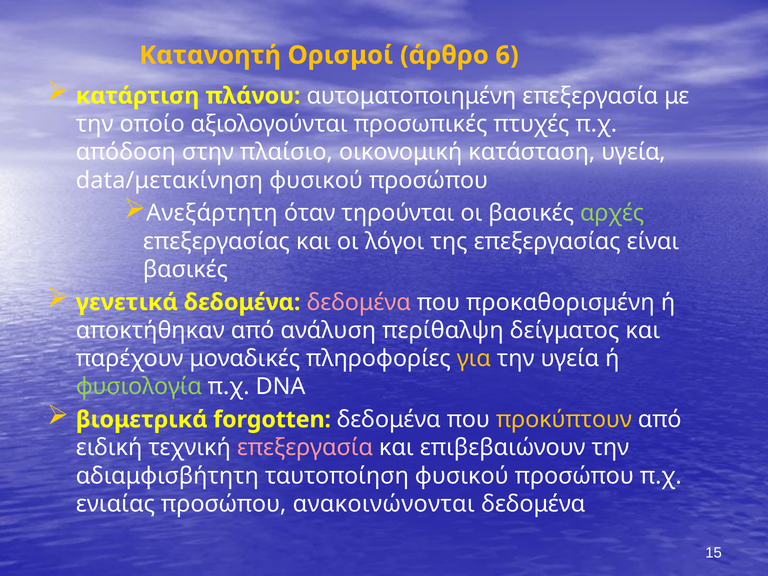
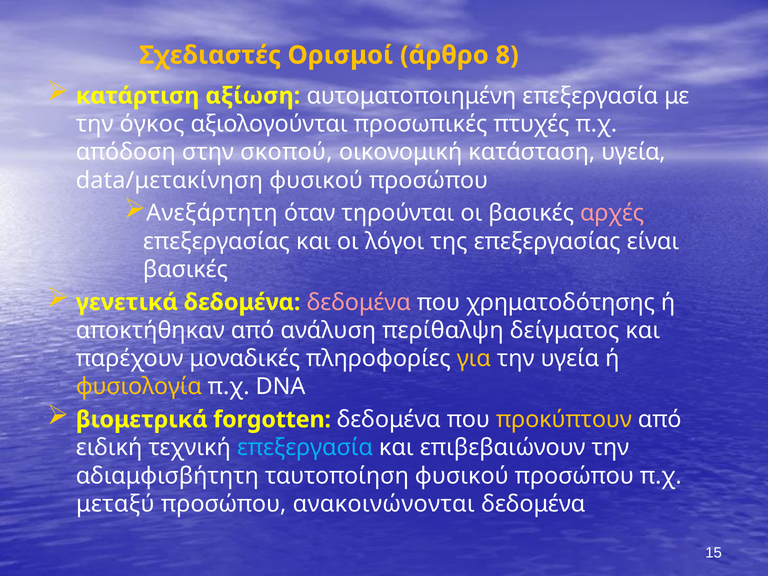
Κατανοητή: Κατανοητή -> Σχεδιαστές
6: 6 -> 8
πλάνου: πλάνου -> αξίωση
οποίο: οποίο -> όγκος
πλαίσιο: πλαίσιο -> σκοπού
αρχές colour: light green -> pink
προκαθορισμένη: προκαθορισμένη -> χρηματοδότησης
φυσιολογία colour: light green -> yellow
επεξεργασία at (305, 448) colour: pink -> light blue
ενιαίας: ενιαίας -> μεταξύ
